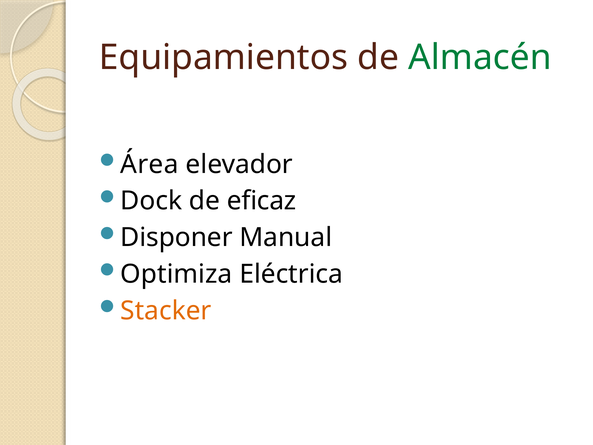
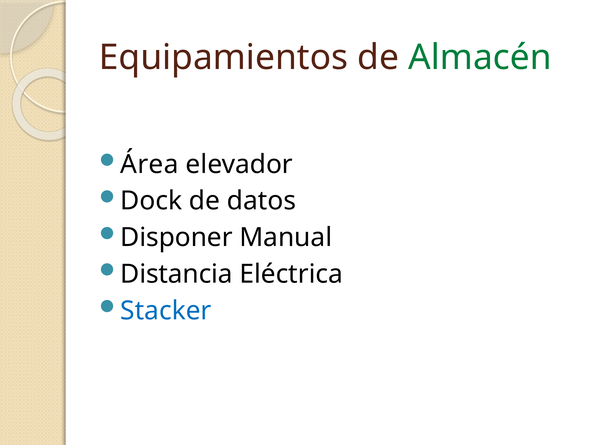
eficaz: eficaz -> datos
Optimiza: Optimiza -> Distancia
Stacker colour: orange -> blue
